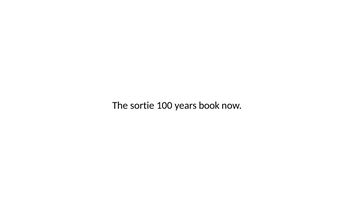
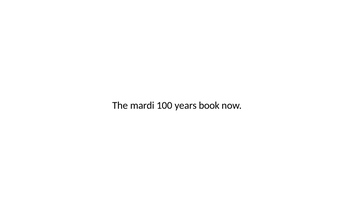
sortie: sortie -> mardi
